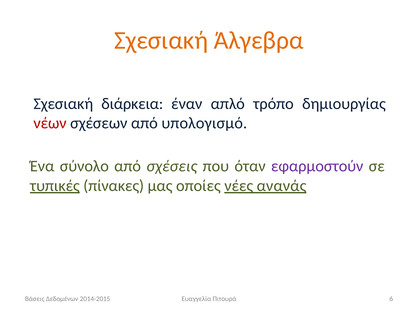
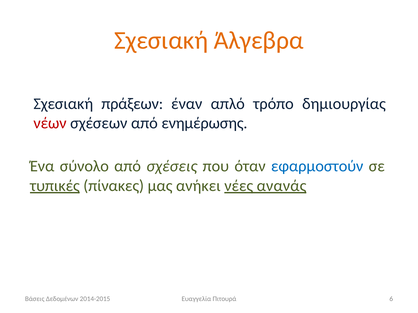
διάρκεια: διάρκεια -> πράξεων
υπολογισμό: υπολογισμό -> ενημέρωσης
εφαρμοστούν colour: purple -> blue
οποίες: οποίες -> ανήκει
